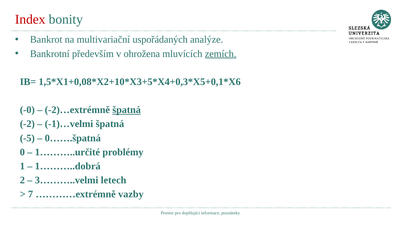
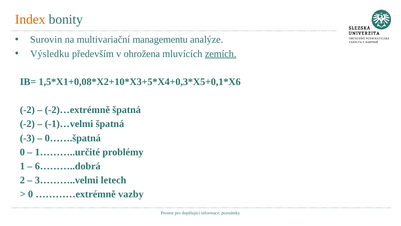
Index colour: red -> orange
Bankrot: Bankrot -> Surovin
uspořádaných: uspořádaných -> managementu
Bankrotní: Bankrotní -> Výsledku
-0 at (27, 110): -0 -> -2
špatná at (127, 110) underline: present -> none
-5: -5 -> -3
1………..dobrá: 1………..dobrá -> 6………..dobrá
7 at (31, 194): 7 -> 0
